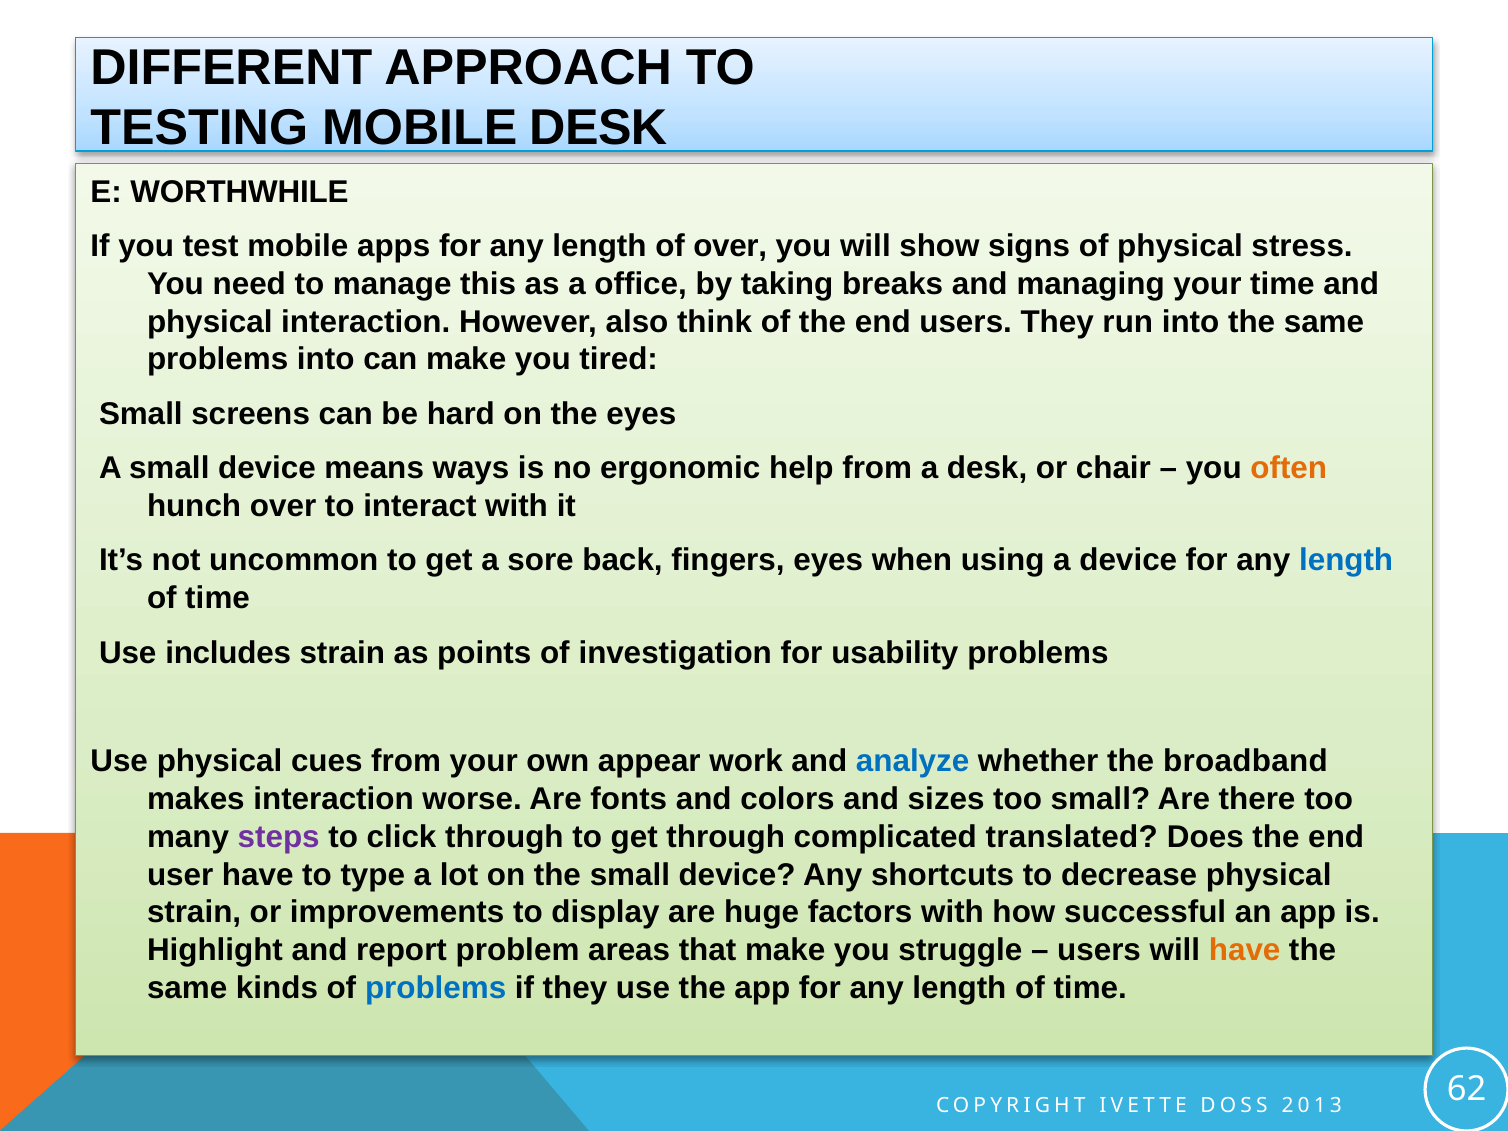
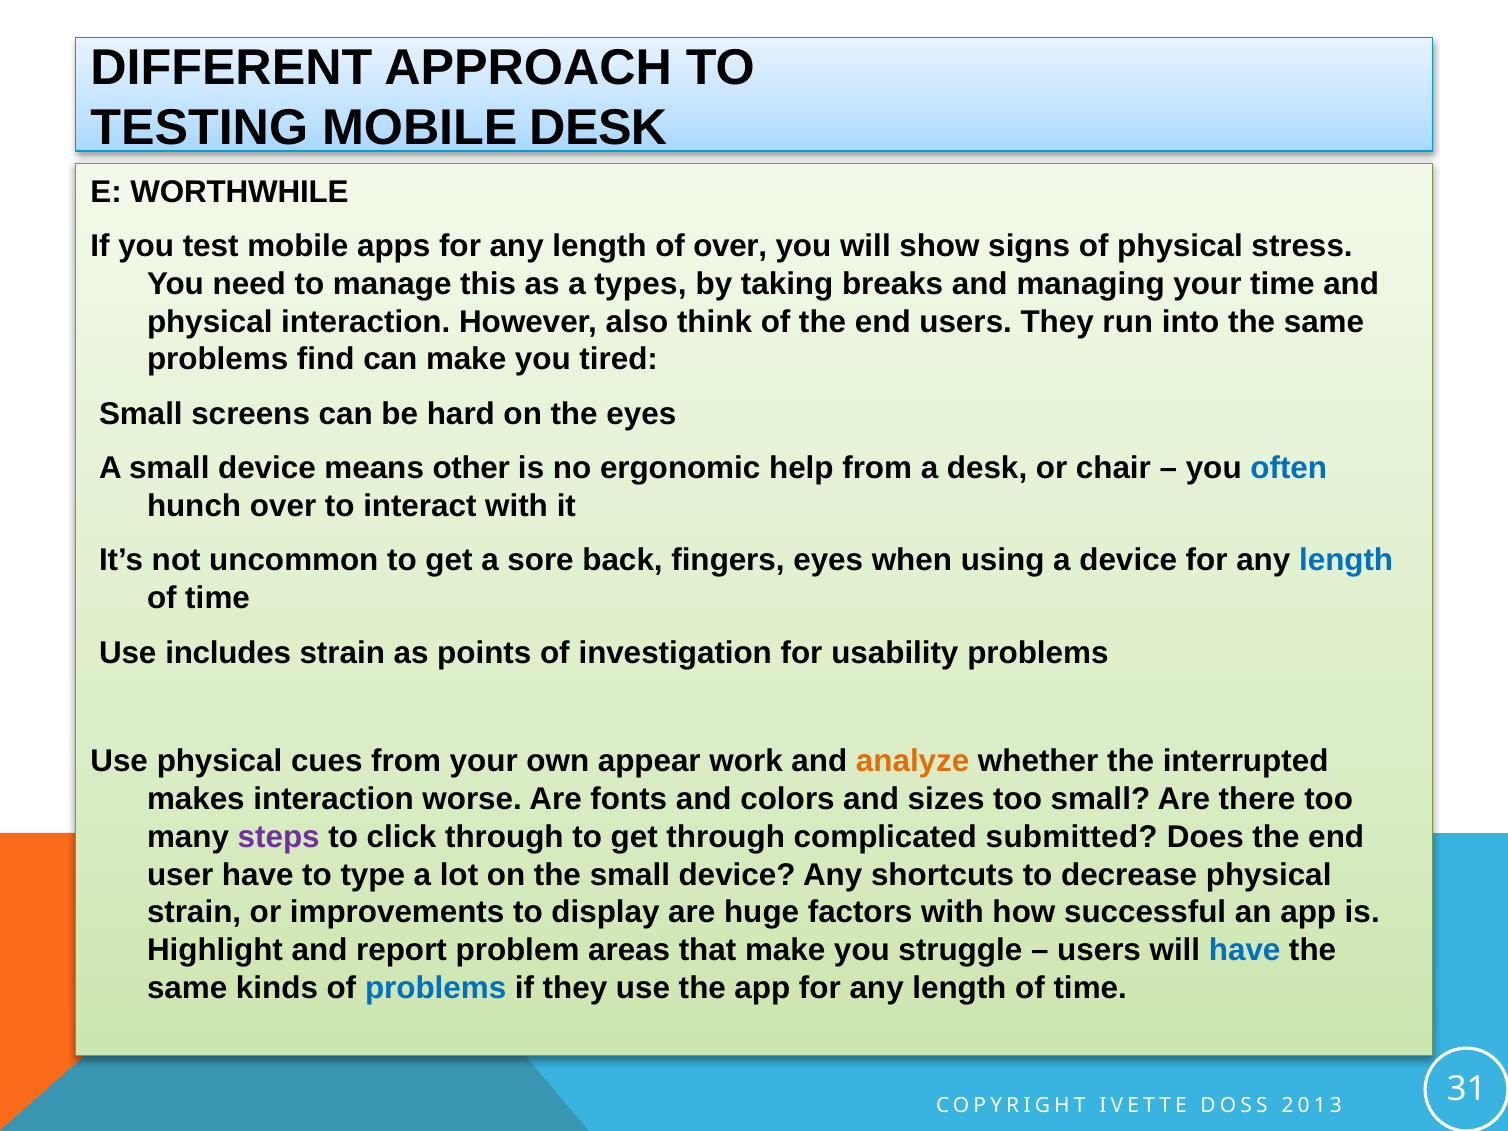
office: office -> types
problems into: into -> find
ways: ways -> other
often colour: orange -> blue
analyze colour: blue -> orange
broadband: broadband -> interrupted
translated: translated -> submitted
have at (1245, 950) colour: orange -> blue
62: 62 -> 31
